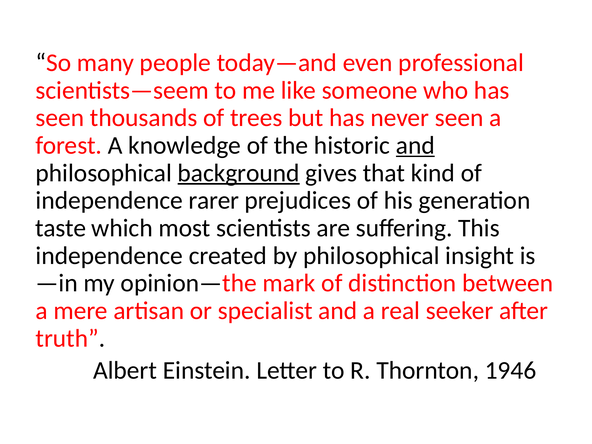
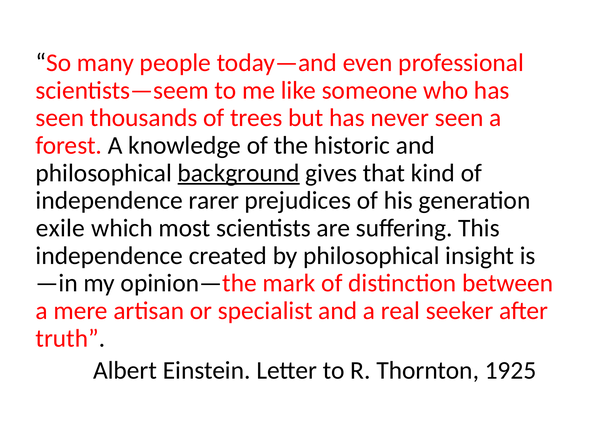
and at (415, 145) underline: present -> none
taste: taste -> exile
1946: 1946 -> 1925
